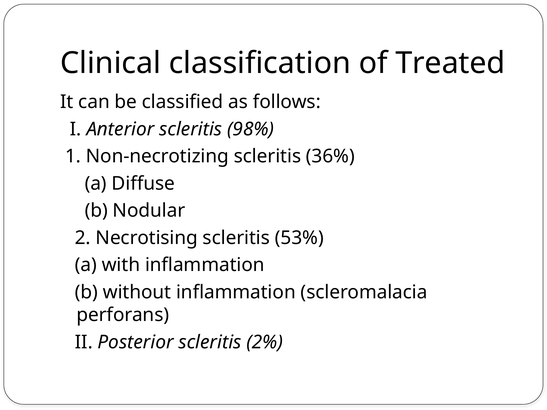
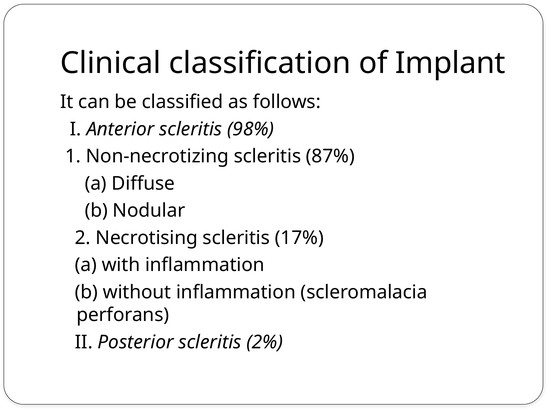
Treated: Treated -> Implant
36%: 36% -> 87%
53%: 53% -> 17%
